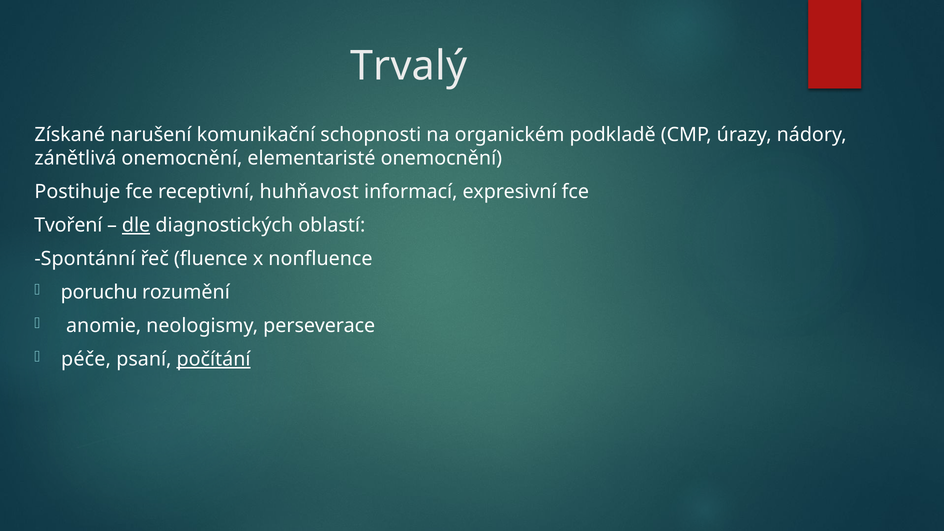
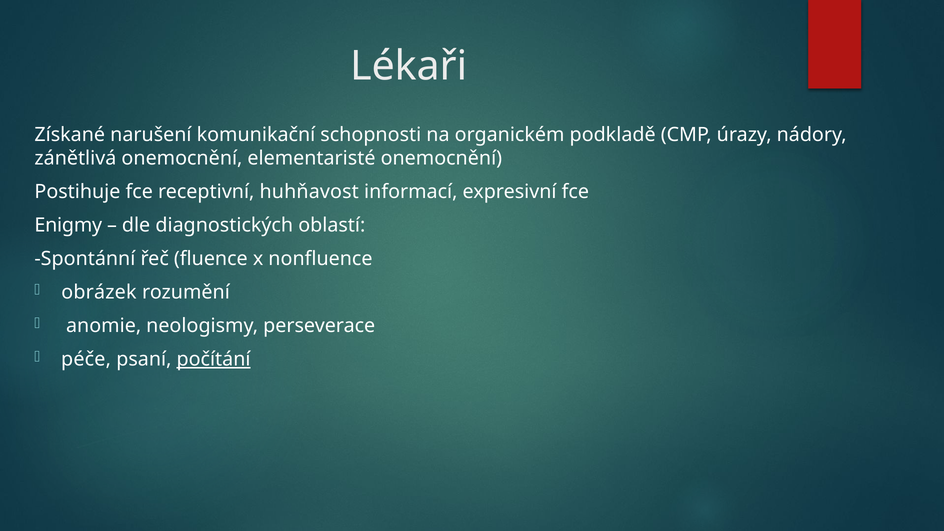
Trvalý: Trvalý -> Lékaři
Tvoření: Tvoření -> Enigmy
dle underline: present -> none
poruchu: poruchu -> obrázek
